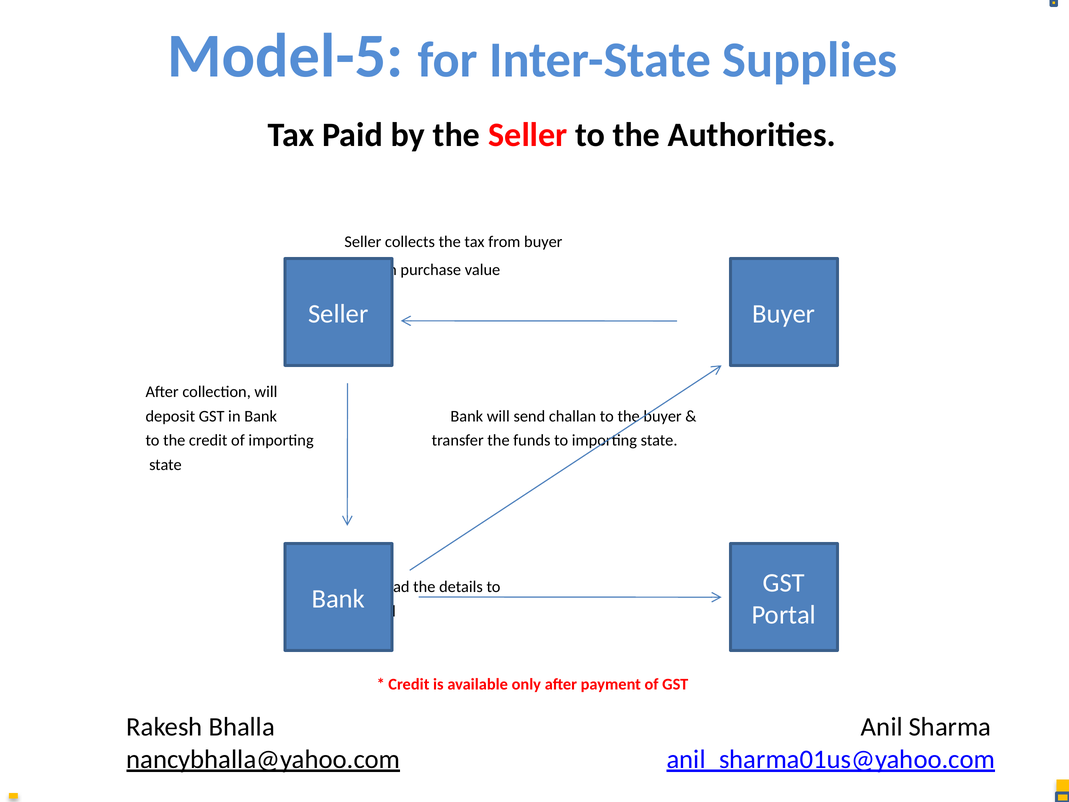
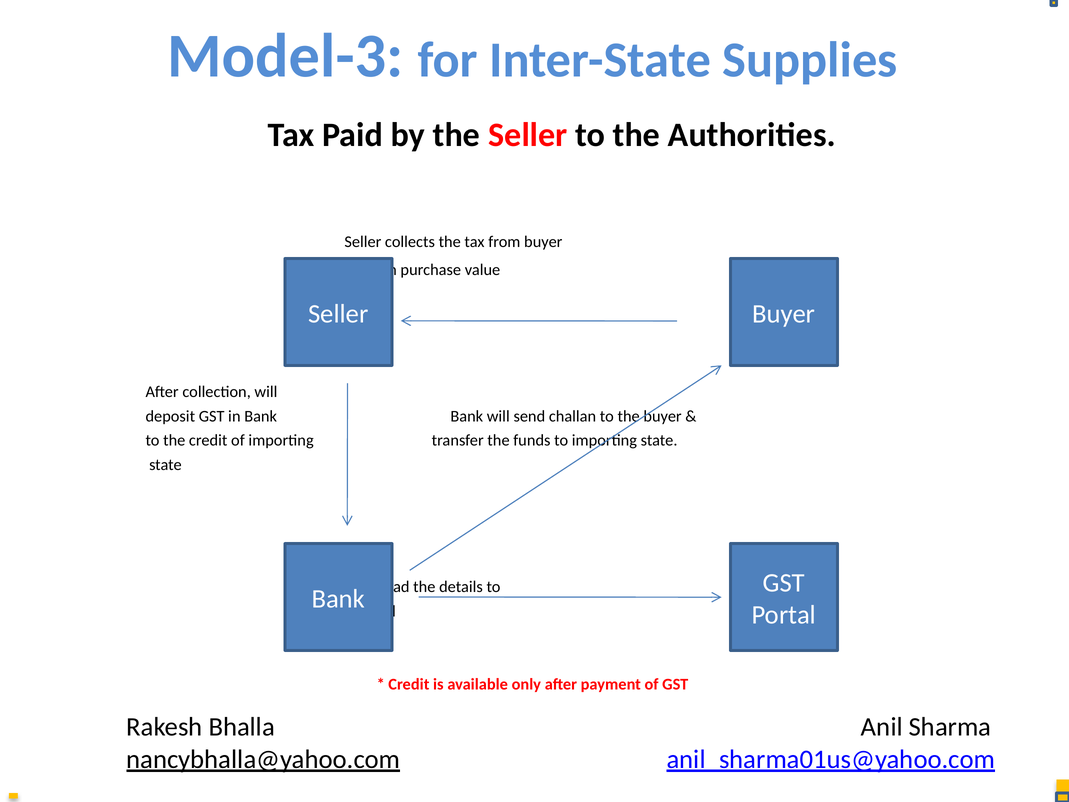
Model-5: Model-5 -> Model-3
